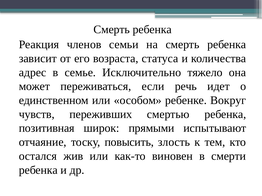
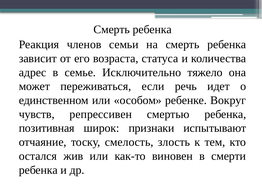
переживших: переживших -> репрессивен
прямыми: прямыми -> признаки
повысить: повысить -> смелость
